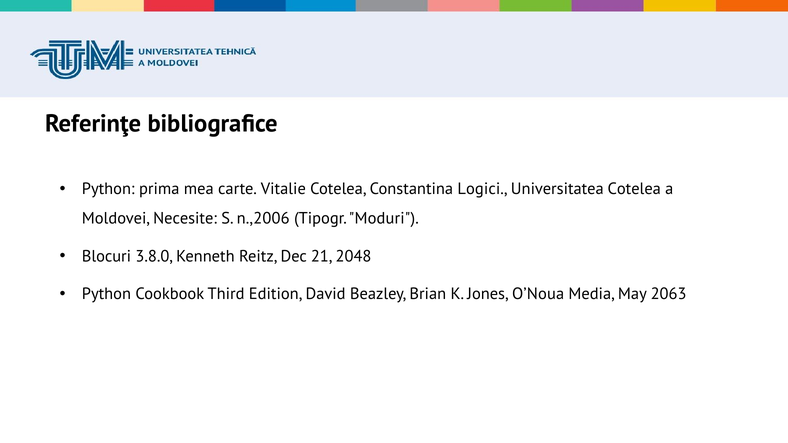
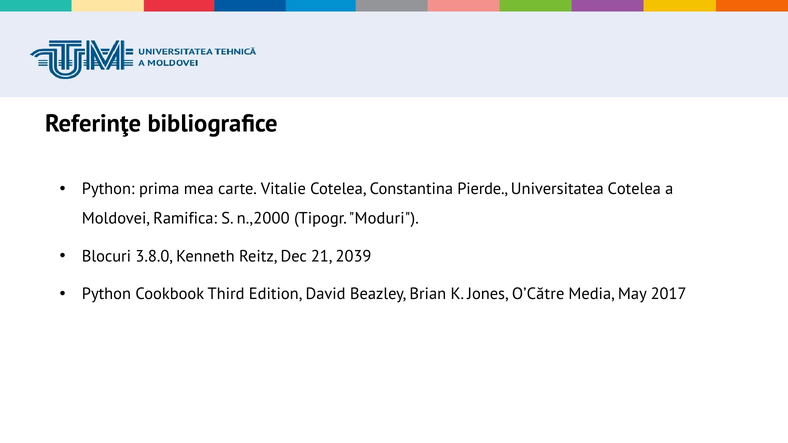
Logici: Logici -> Pierde
Necesite: Necesite -> Ramifica
n.,2006: n.,2006 -> n.,2000
2048: 2048 -> 2039
O’Noua: O’Noua -> O’Către
2063: 2063 -> 2017
